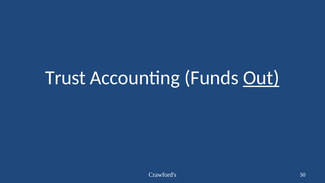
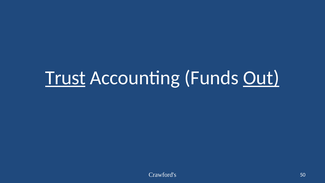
Trust underline: none -> present
